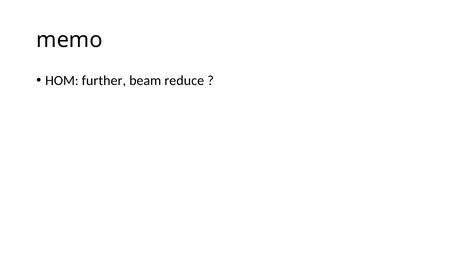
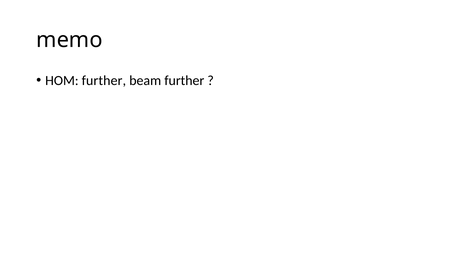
beam reduce: reduce -> further
